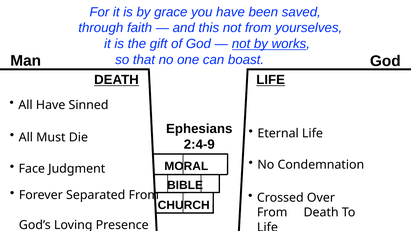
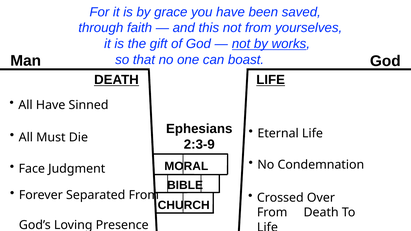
2:4-9: 2:4-9 -> 2:3-9
